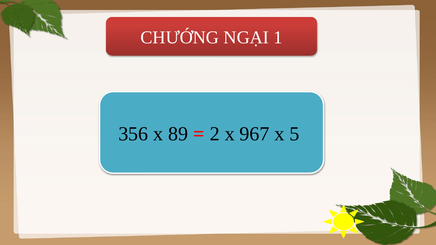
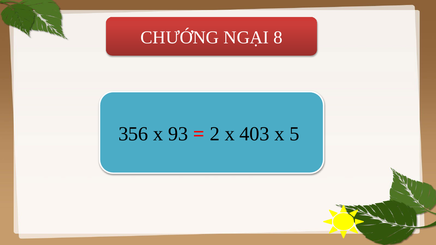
1: 1 -> 8
89: 89 -> 93
967: 967 -> 403
